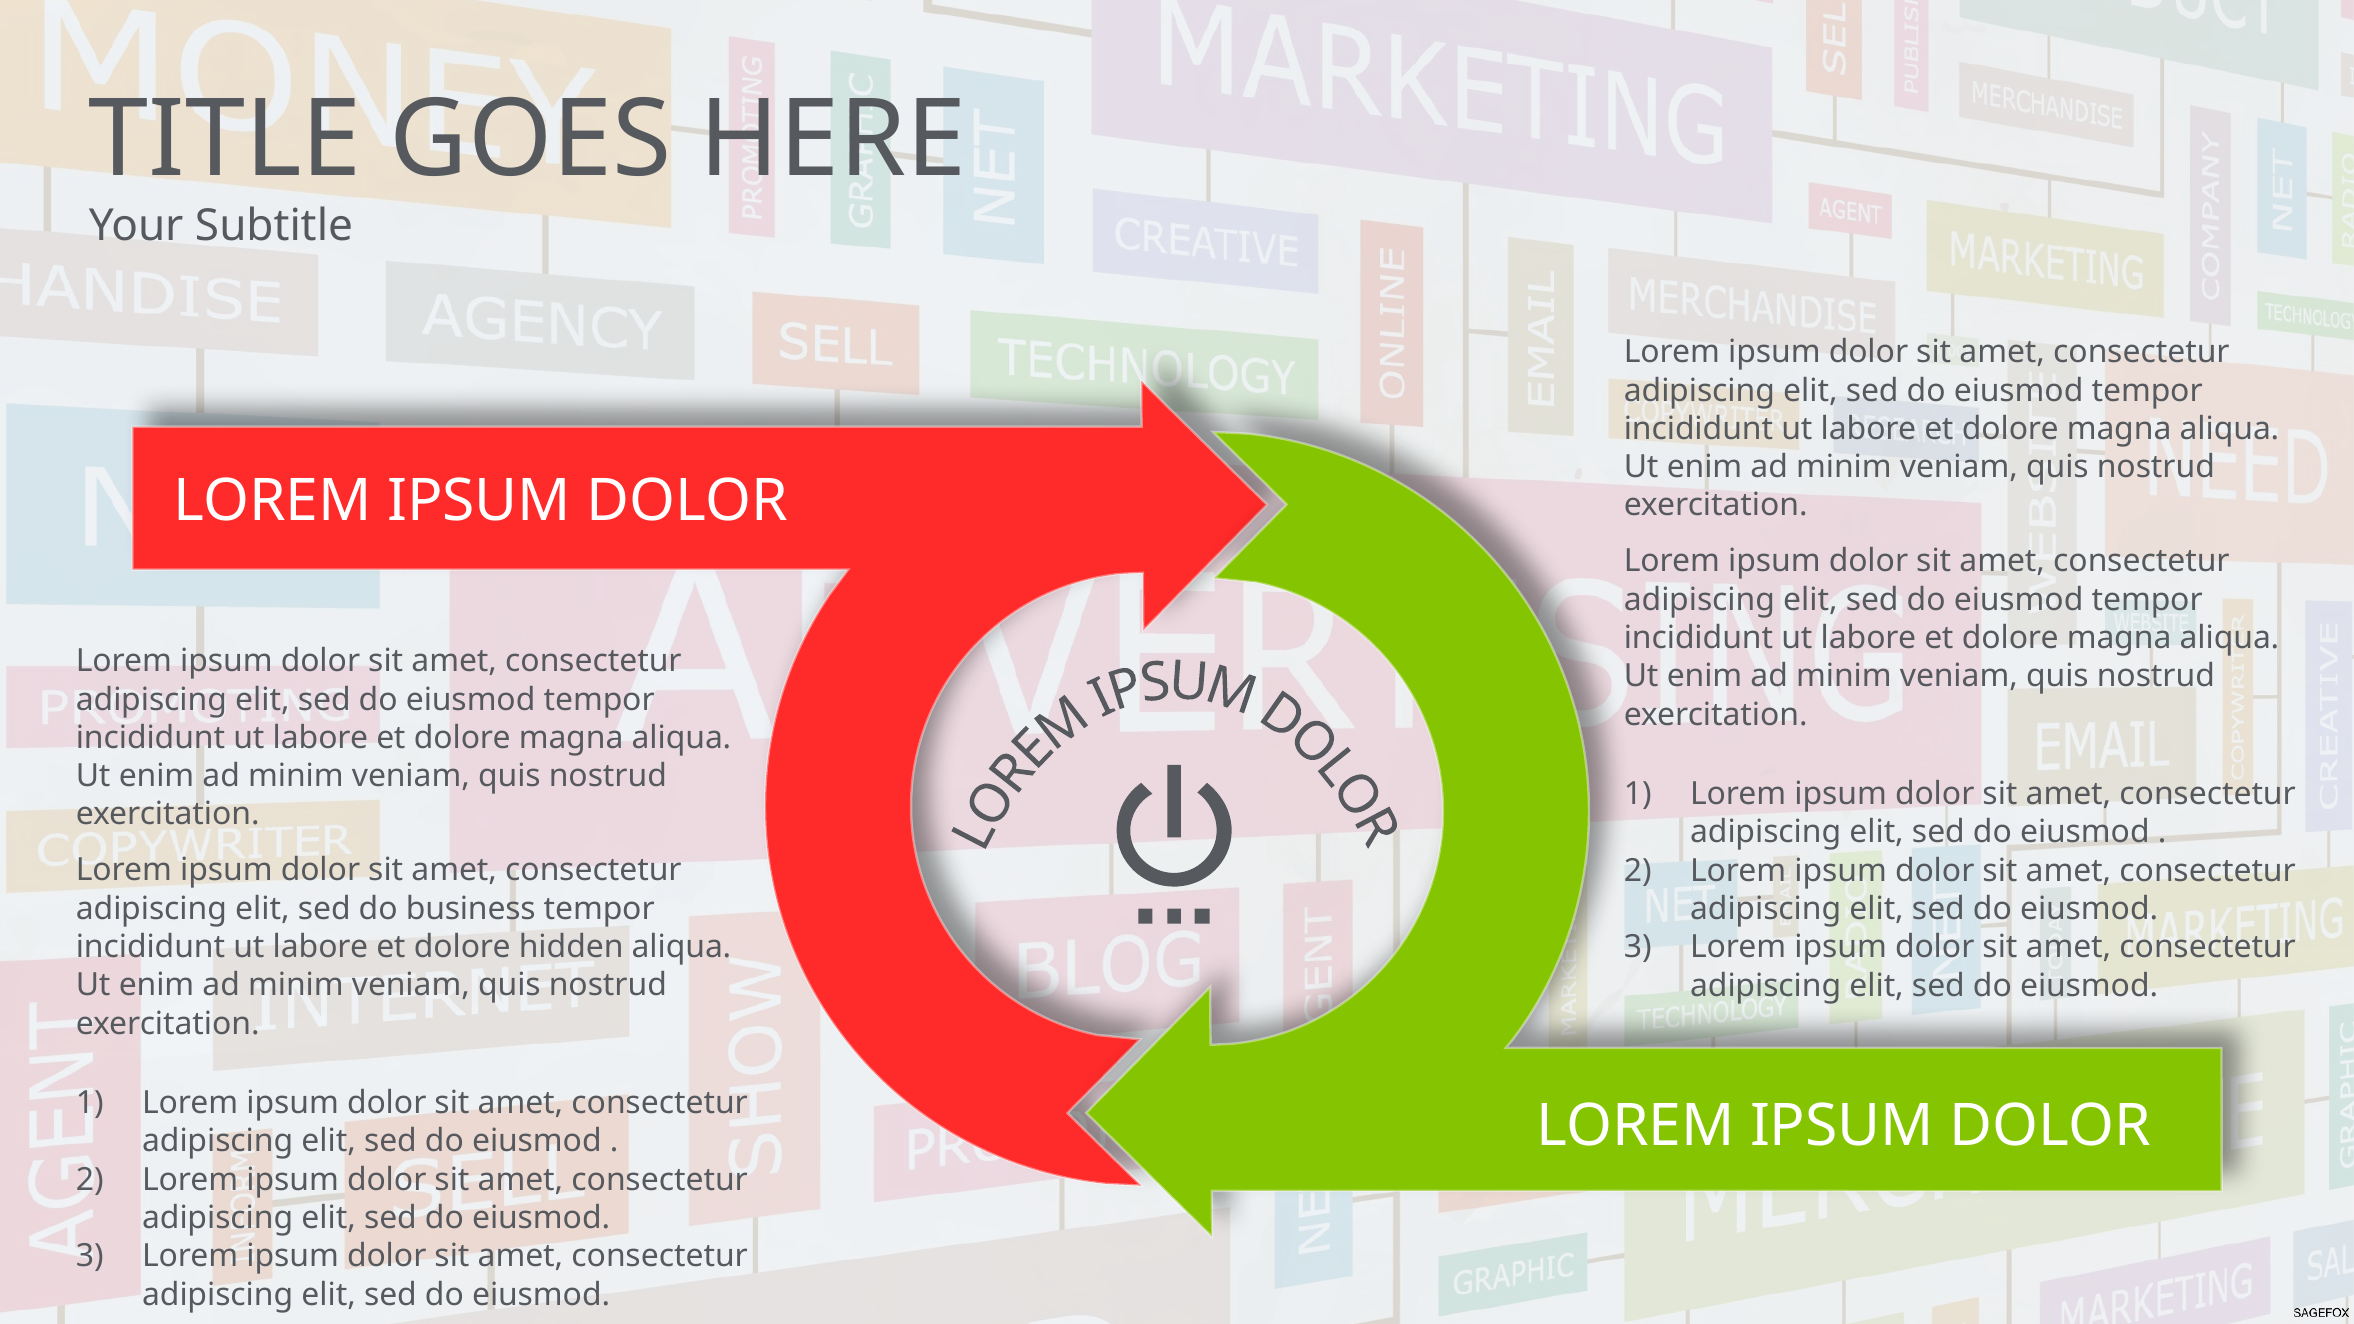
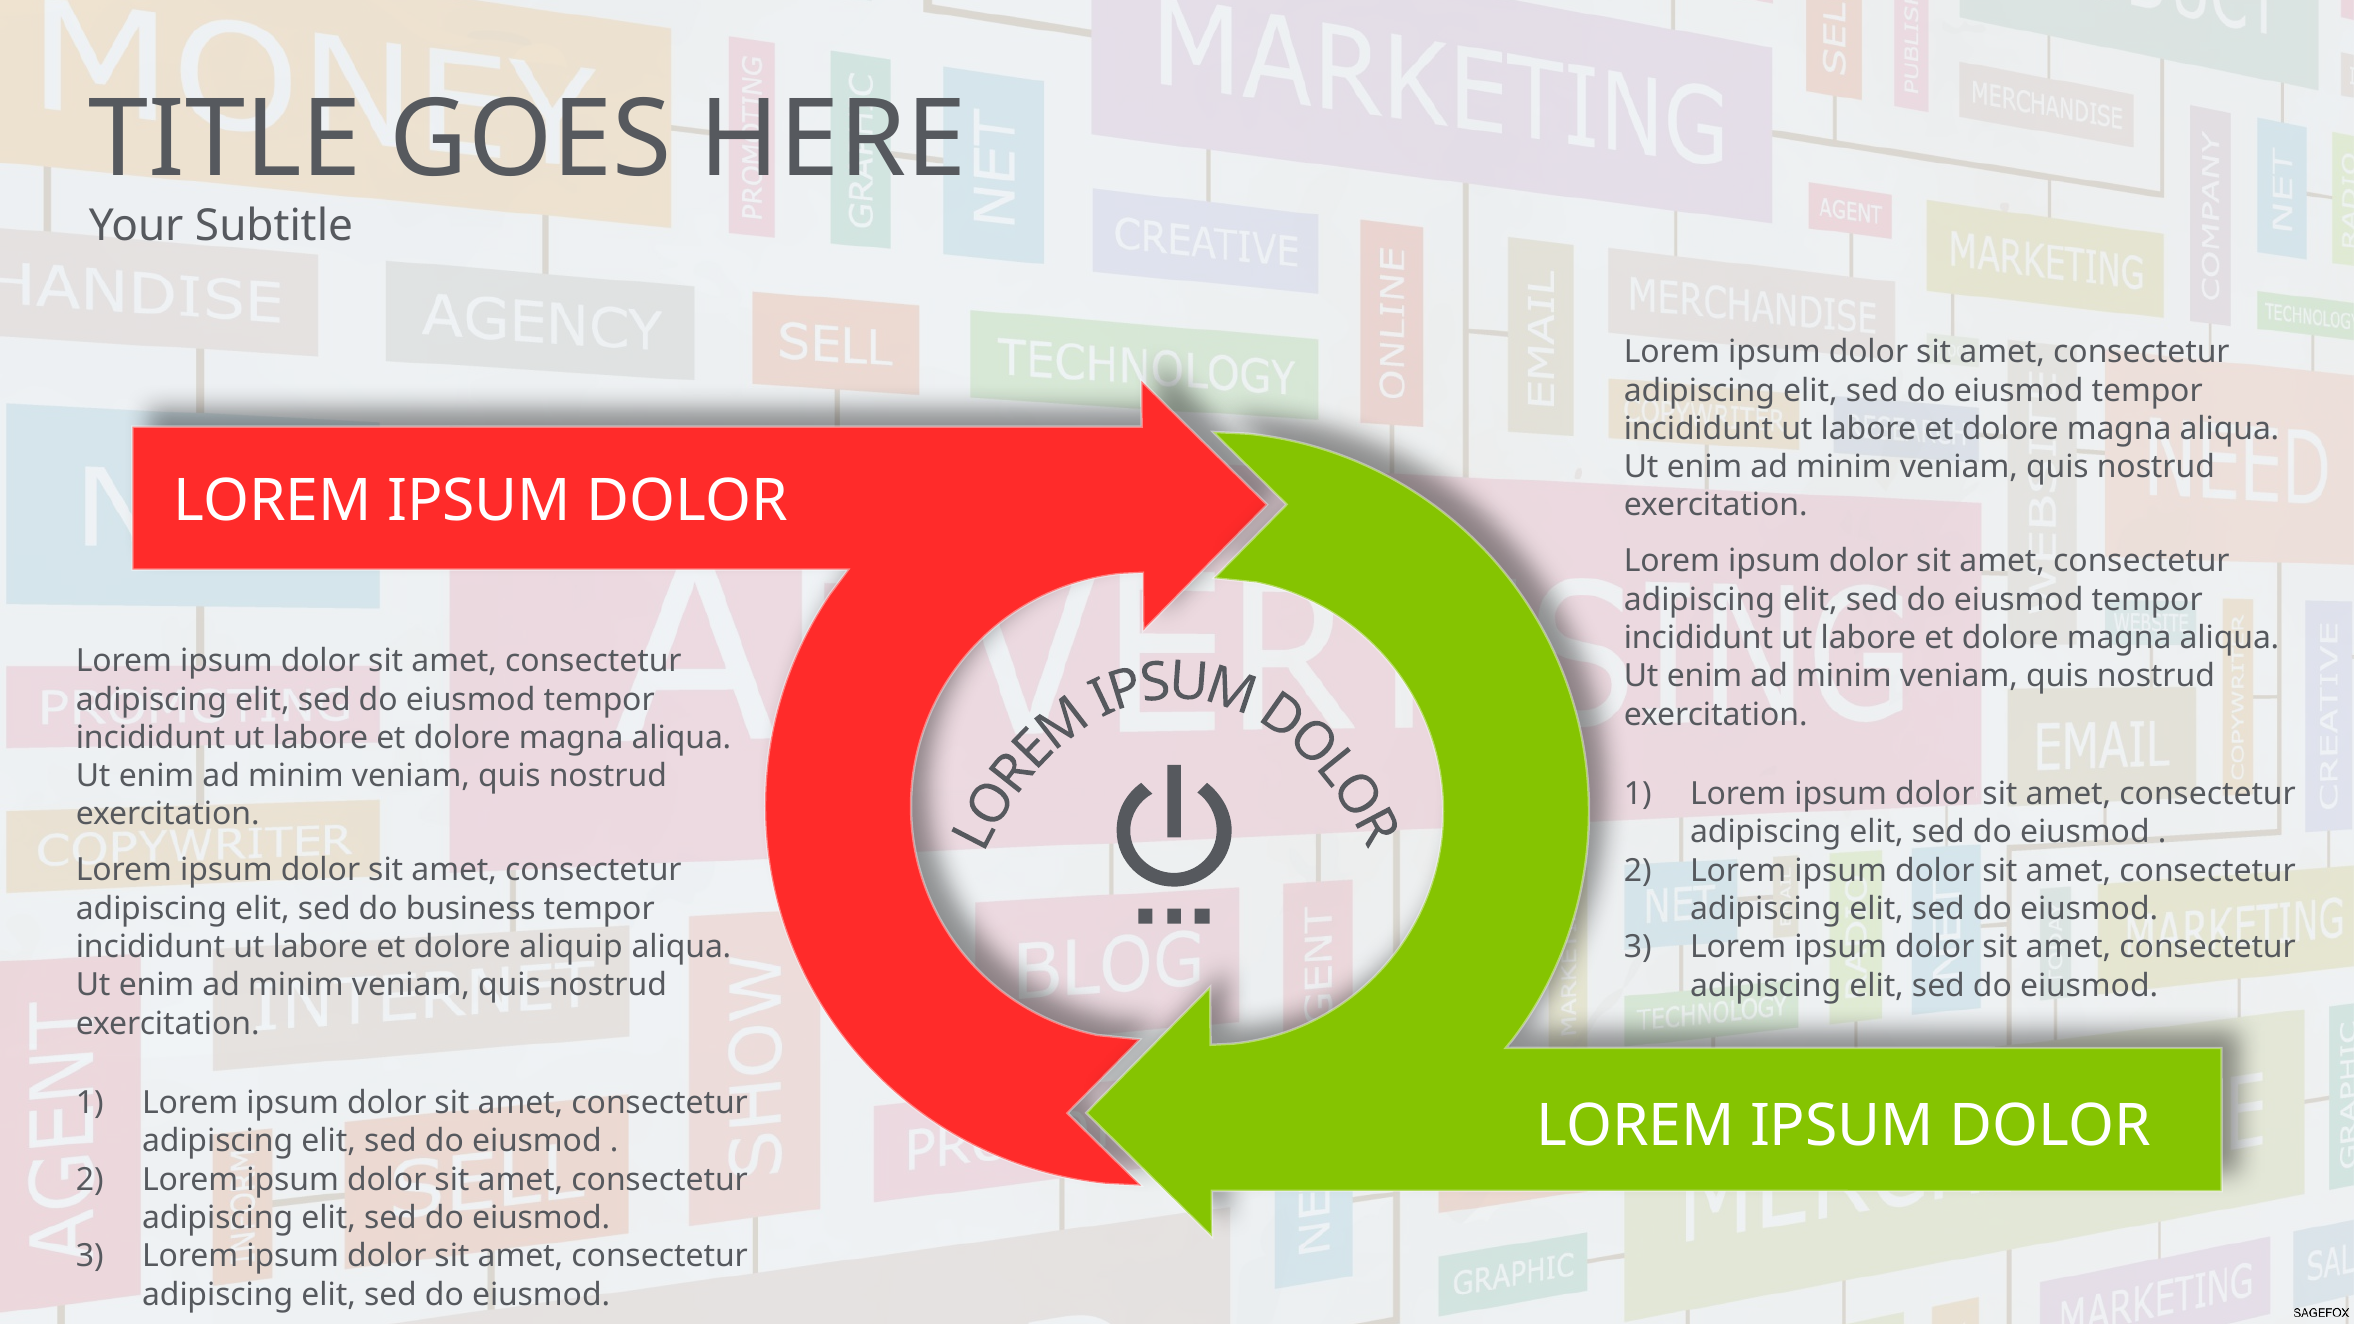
hidden: hidden -> aliquip
